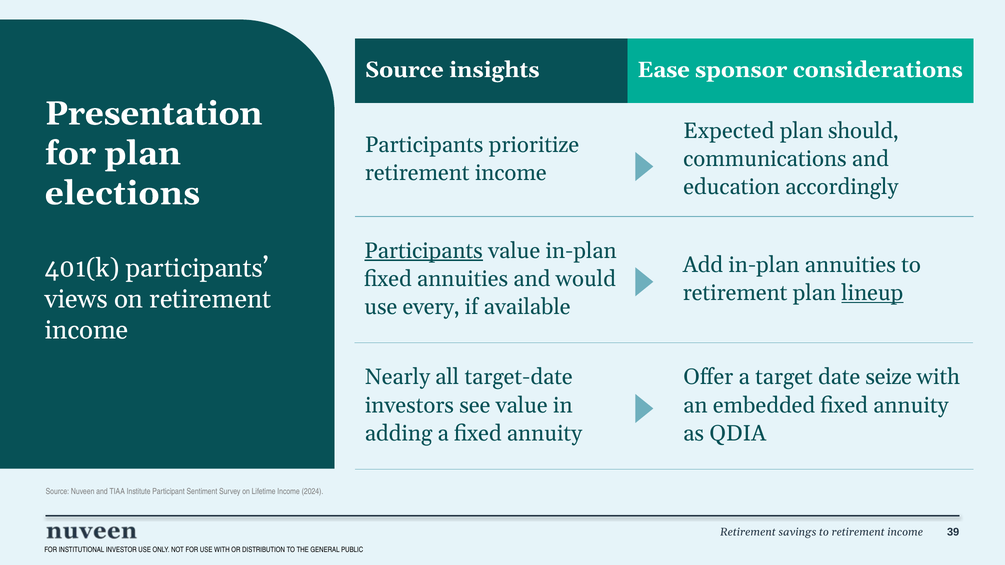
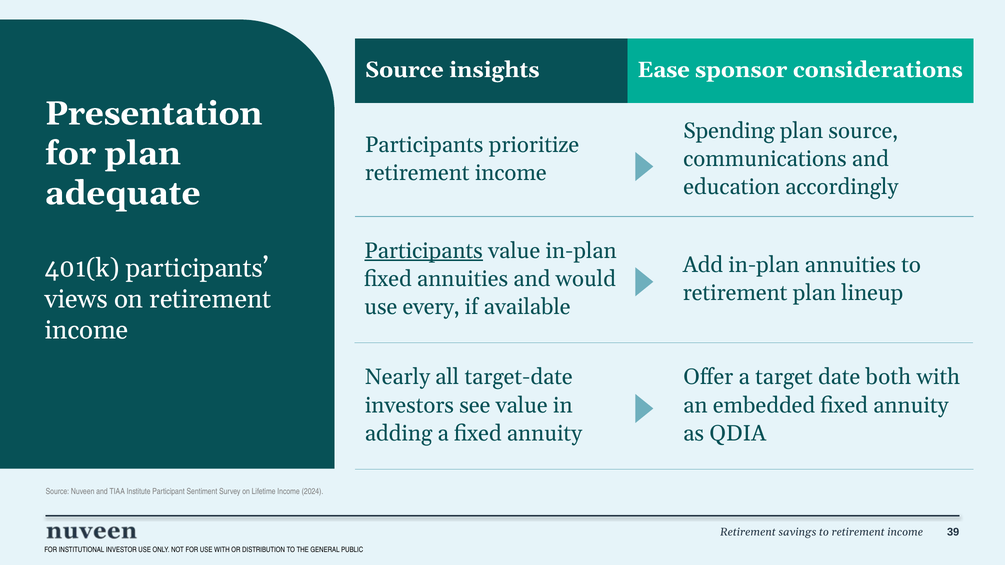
Expected: Expected -> Spending
plan should: should -> source
elections: elections -> adequate
lineup underline: present -> none
seize: seize -> both
